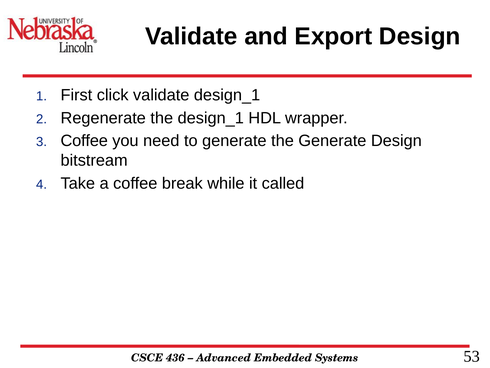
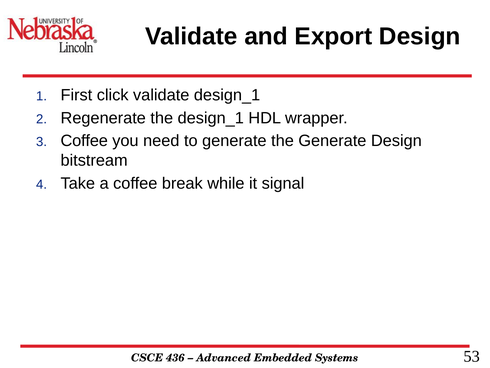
called: called -> signal
